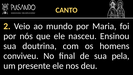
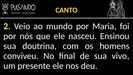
pela: pela -> vivo
